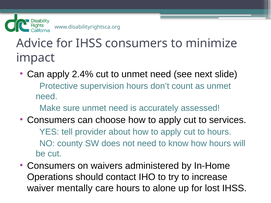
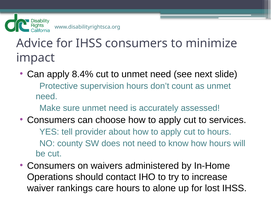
2.4%: 2.4% -> 8.4%
mentally: mentally -> rankings
